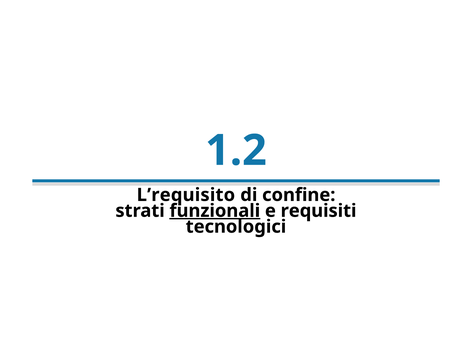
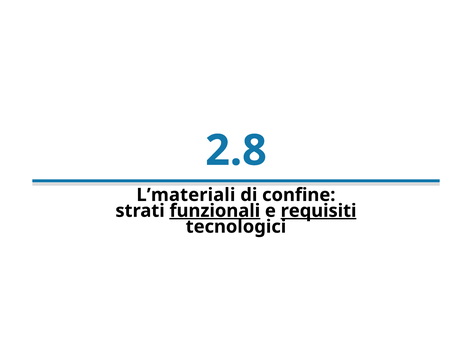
1.2: 1.2 -> 2.8
L’requisito: L’requisito -> L’materiali
requisiti underline: none -> present
